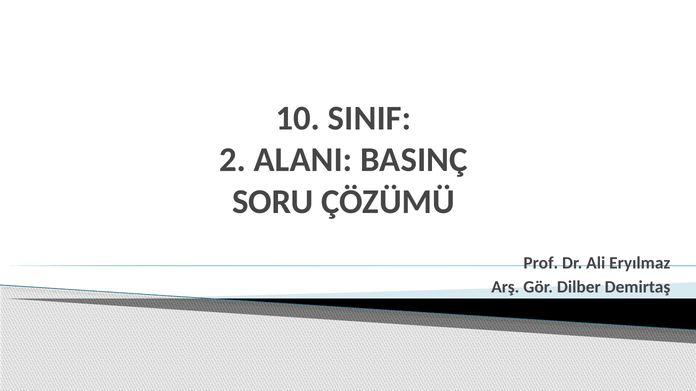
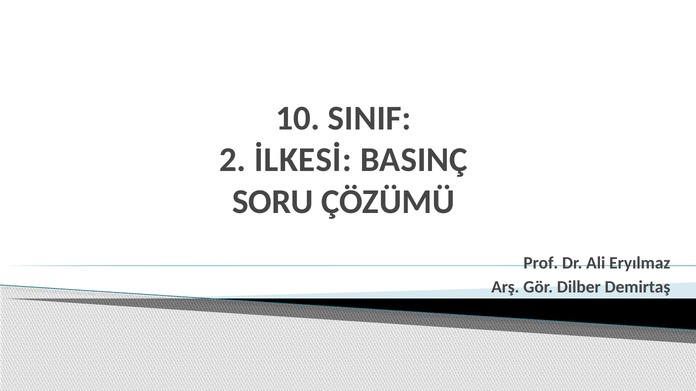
ALANI: ALANI -> İLKESİ
